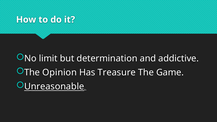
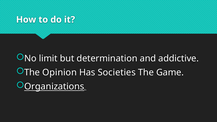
Treasure: Treasure -> Societies
Unreasonable: Unreasonable -> Organizations
